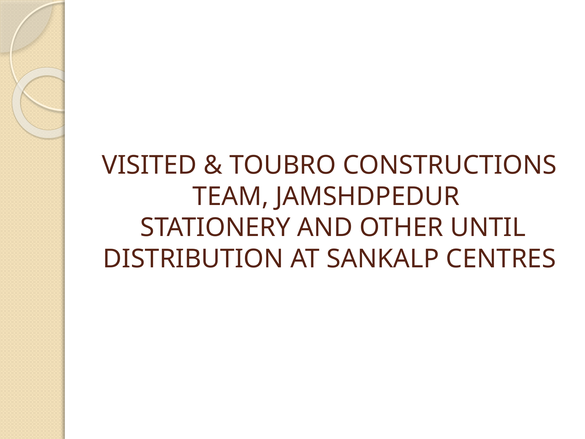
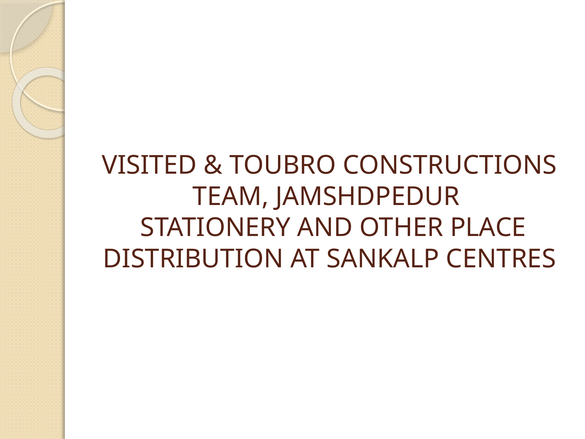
UNTIL: UNTIL -> PLACE
